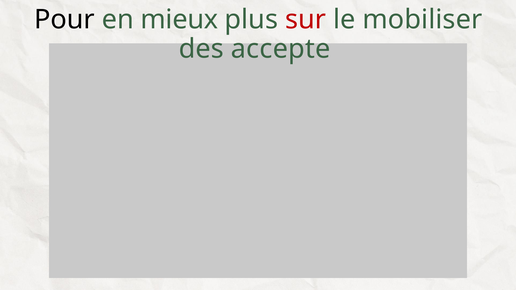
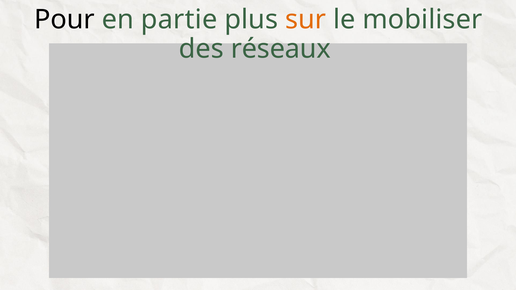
mieux: mieux -> partie
sur colour: red -> orange
accepte: accepte -> réseaux
